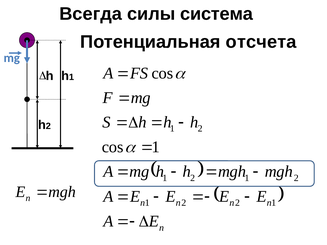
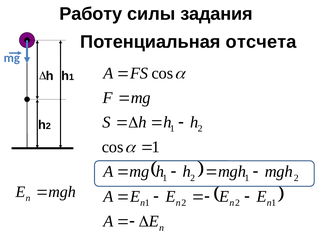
Всегда: Всегда -> Работу
система: система -> задания
